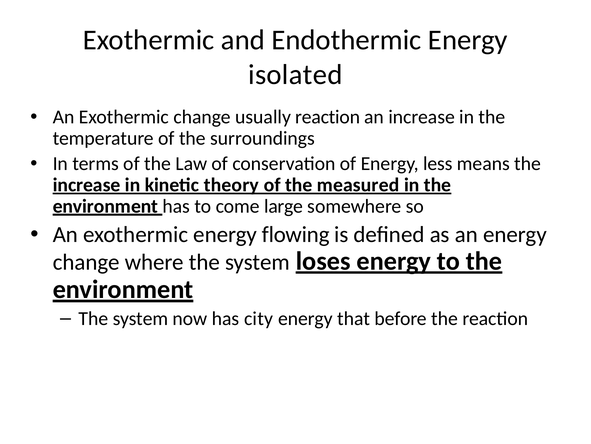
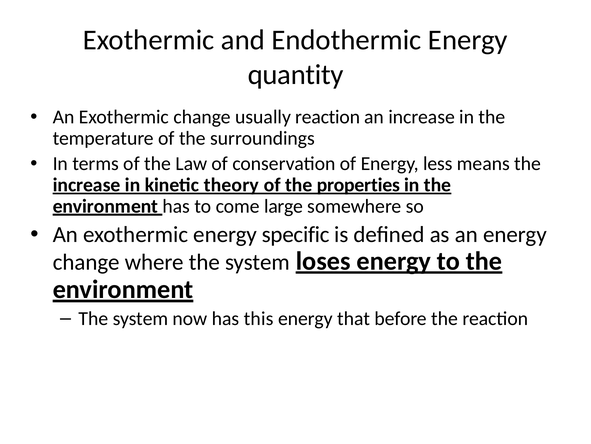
isolated: isolated -> quantity
measured: measured -> properties
flowing: flowing -> specific
city: city -> this
